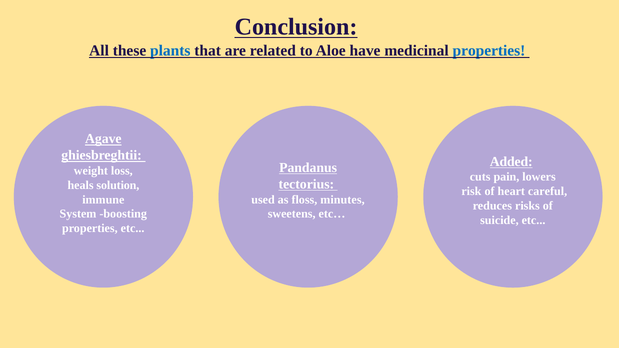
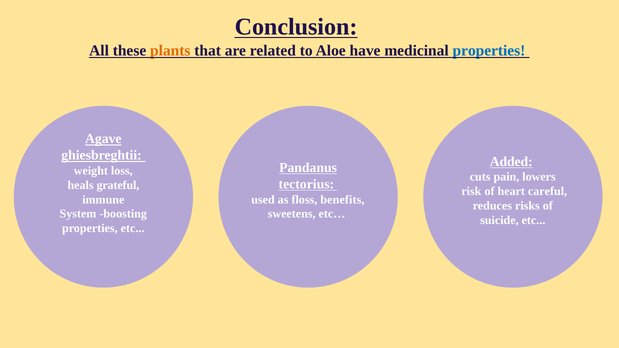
plants colour: blue -> orange
solution: solution -> grateful
minutes: minutes -> benefits
